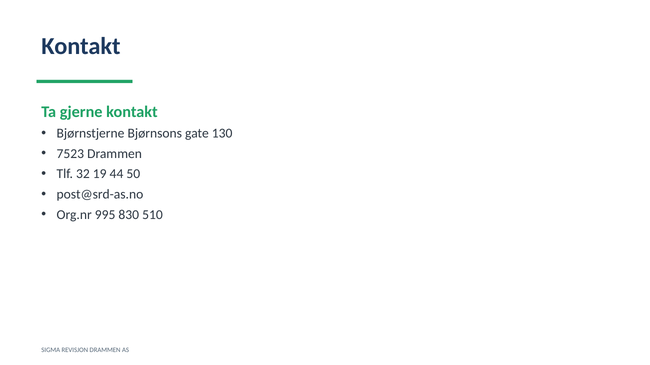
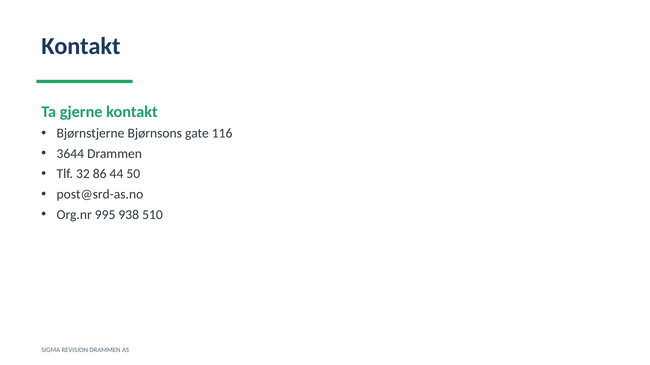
130: 130 -> 116
7523: 7523 -> 3644
19: 19 -> 86
830: 830 -> 938
